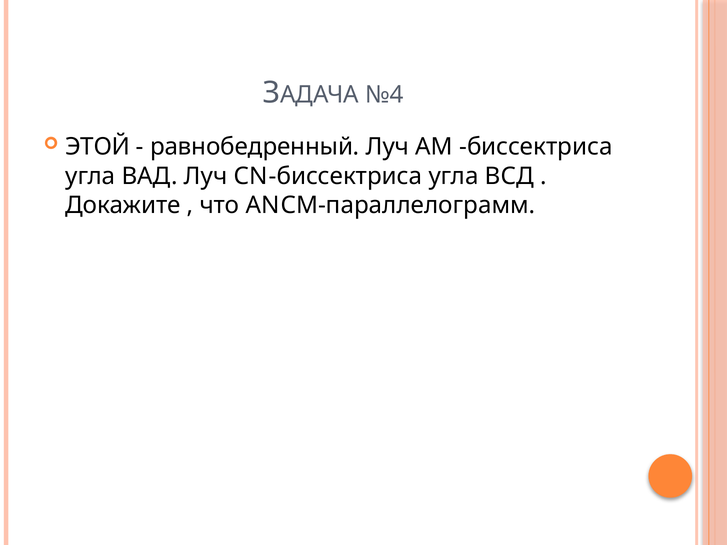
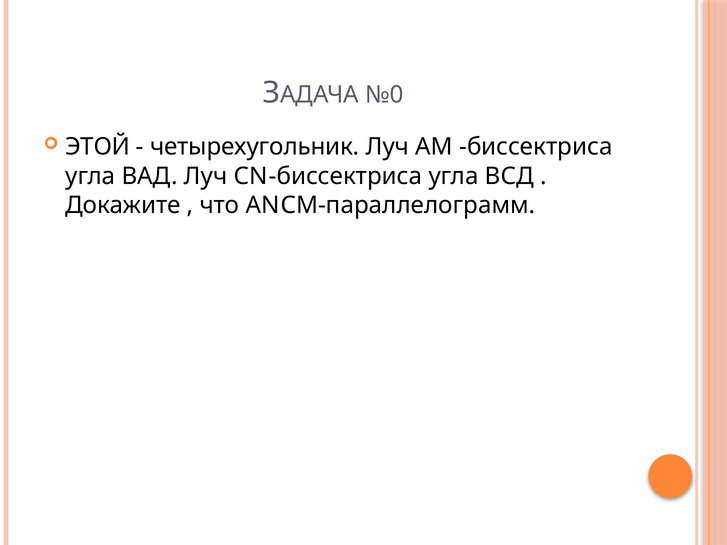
№4: №4 -> №0
равнобедренный: равнобедренный -> четырехугольник
